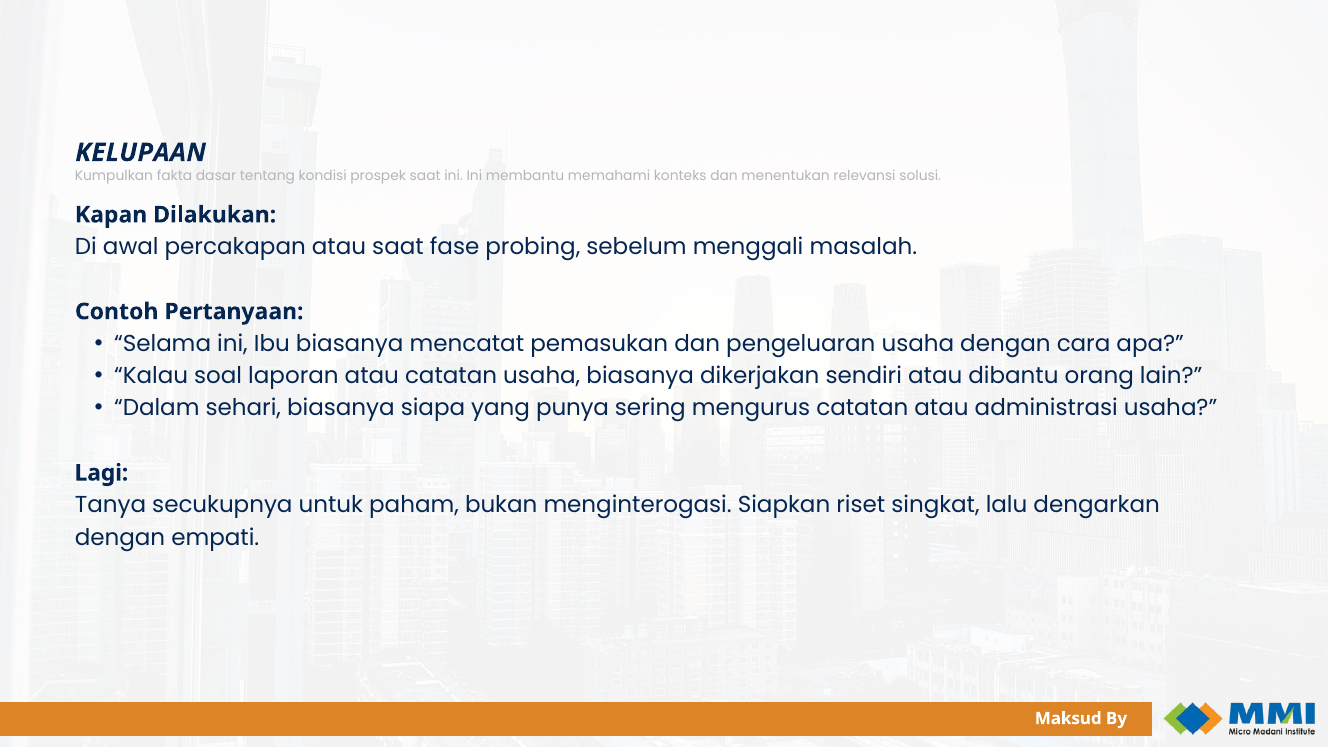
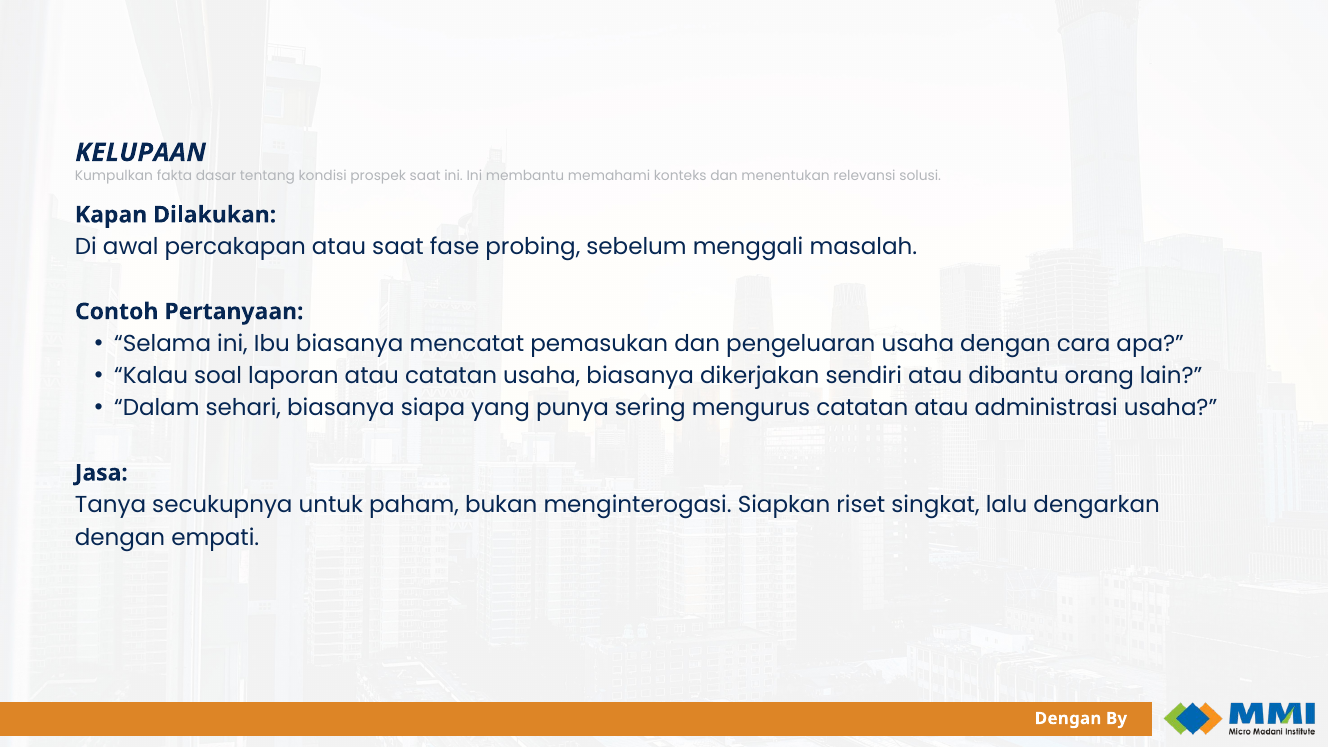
Lagi: Lagi -> Jasa
Maksud at (1068, 718): Maksud -> Dengan
